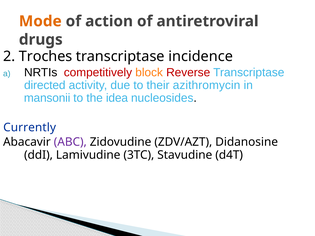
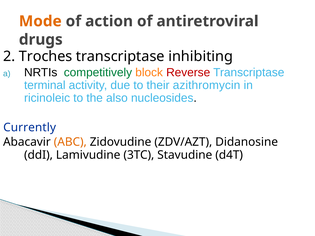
incidence: incidence -> inhibiting
competitively colour: red -> green
directed: directed -> terminal
mansonii: mansonii -> ricinoleic
idea: idea -> also
ABC colour: purple -> orange
